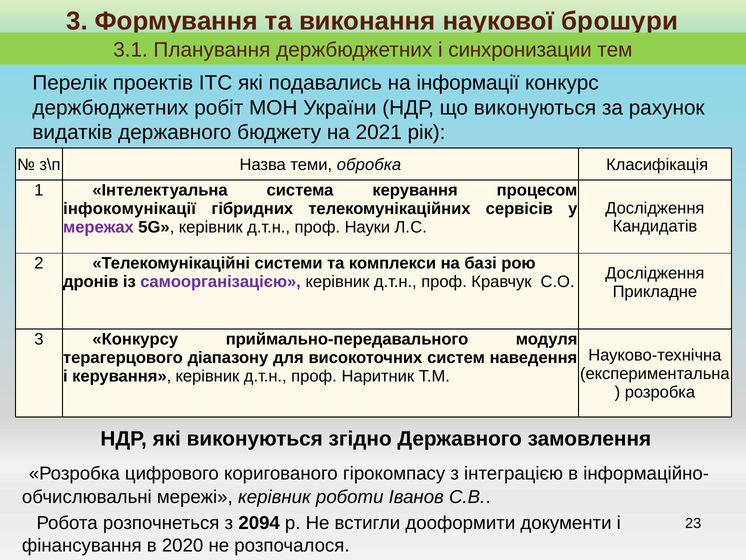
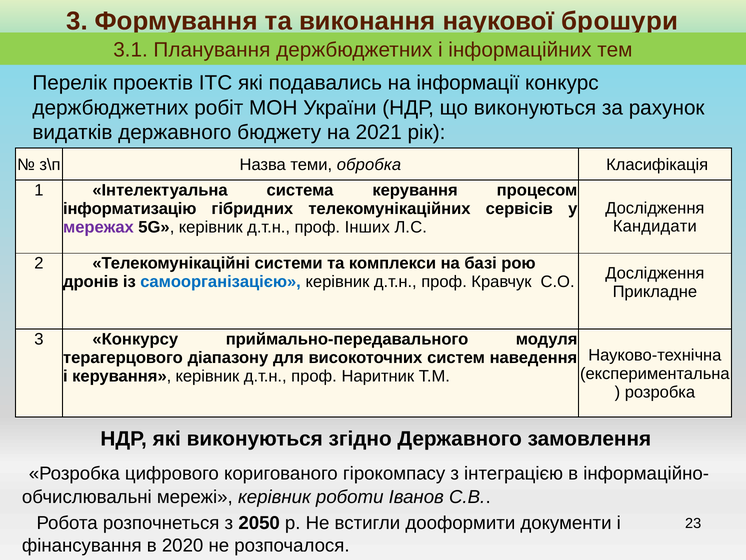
синхронизации: синхронизации -> інформаційних
інфокомунікації: інфокомунікації -> інформатизацію
Кандидатів: Кандидатів -> Кандидати
Науки: Науки -> Інших
самоорганізацією colour: purple -> blue
2094: 2094 -> 2050
